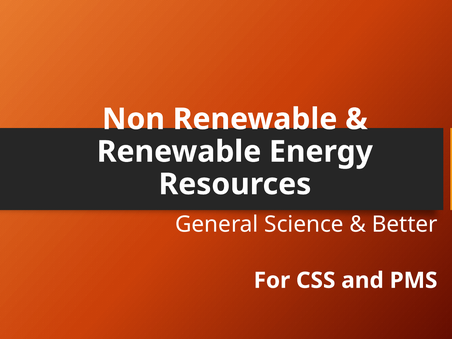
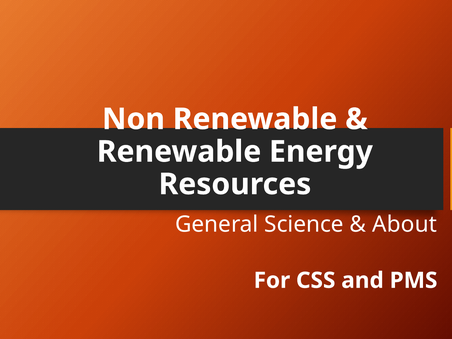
Better: Better -> About
